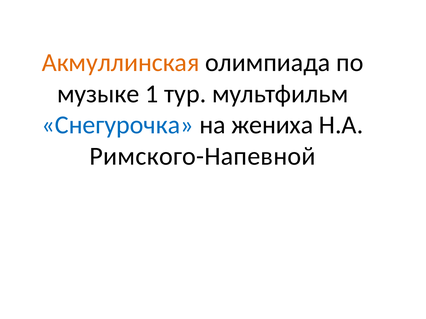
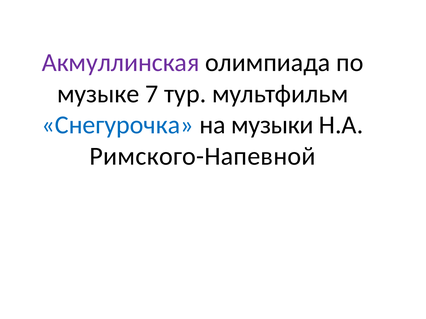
Акмуллинская colour: orange -> purple
1: 1 -> 7
жениха: жениха -> музыки
